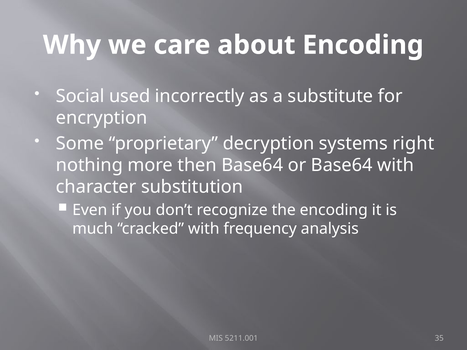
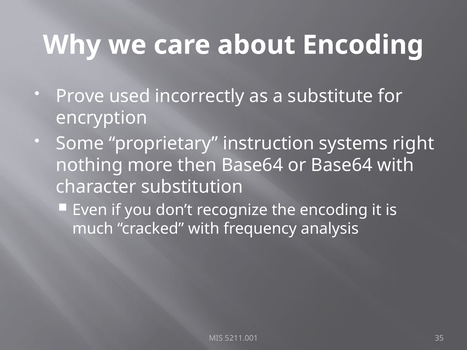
Social: Social -> Prove
decryption: decryption -> instruction
